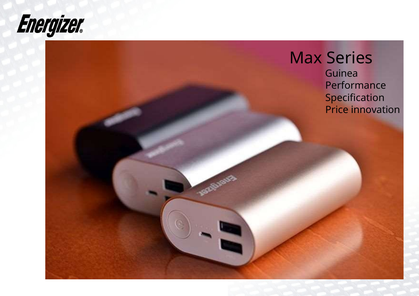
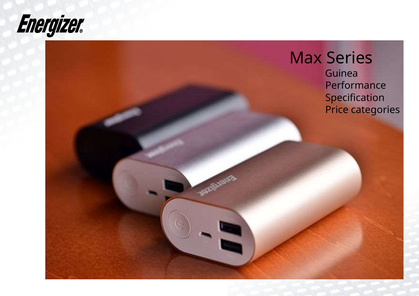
innovation: innovation -> categories
